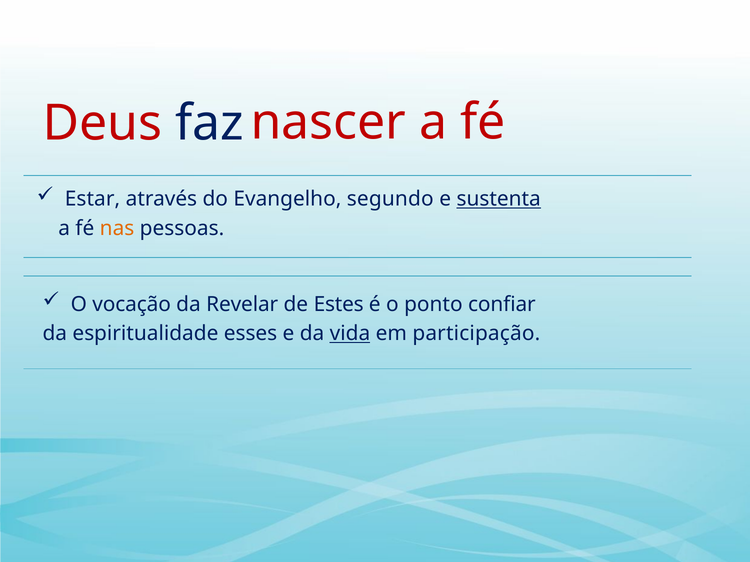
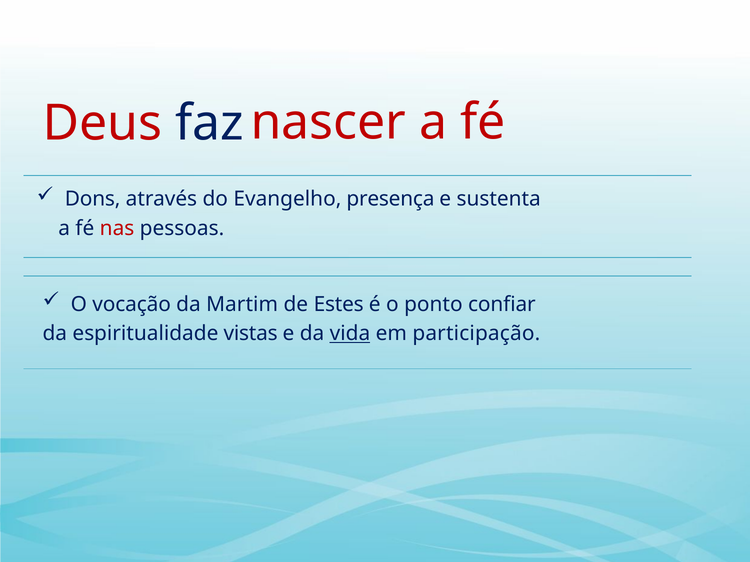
Estar: Estar -> Dons
segundo: segundo -> presença
sustenta underline: present -> none
nas colour: orange -> red
Revelar: Revelar -> Martim
esses: esses -> vistas
